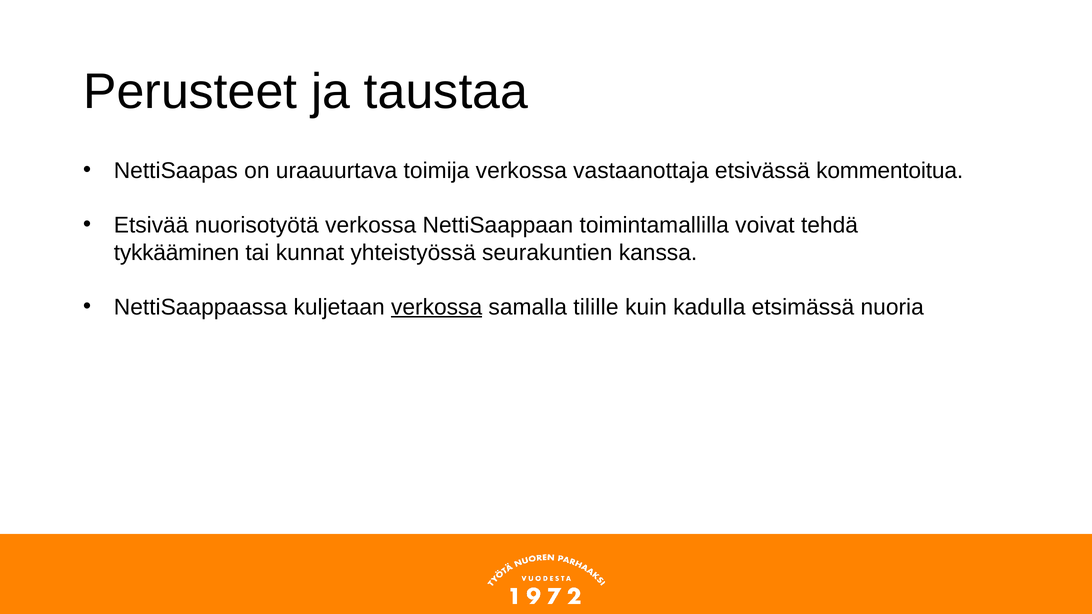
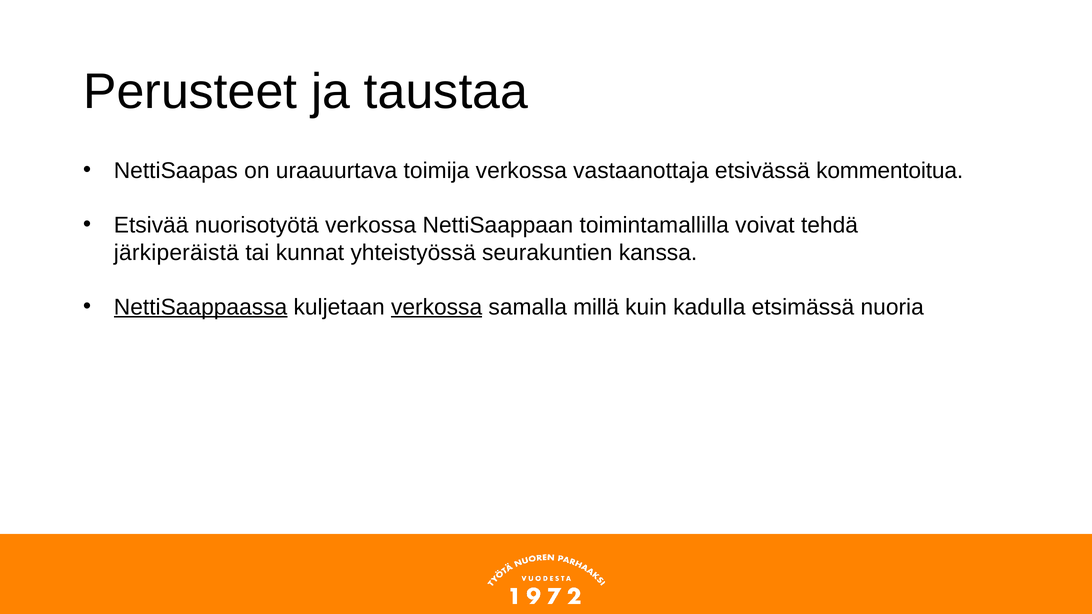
tykkääminen: tykkääminen -> järkiperäistä
NettiSaappaassa underline: none -> present
tilille: tilille -> millä
